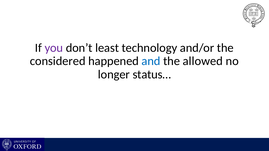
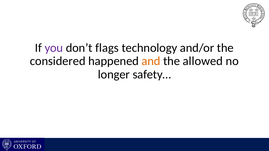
least: least -> flags
and colour: blue -> orange
status…: status… -> safety…
